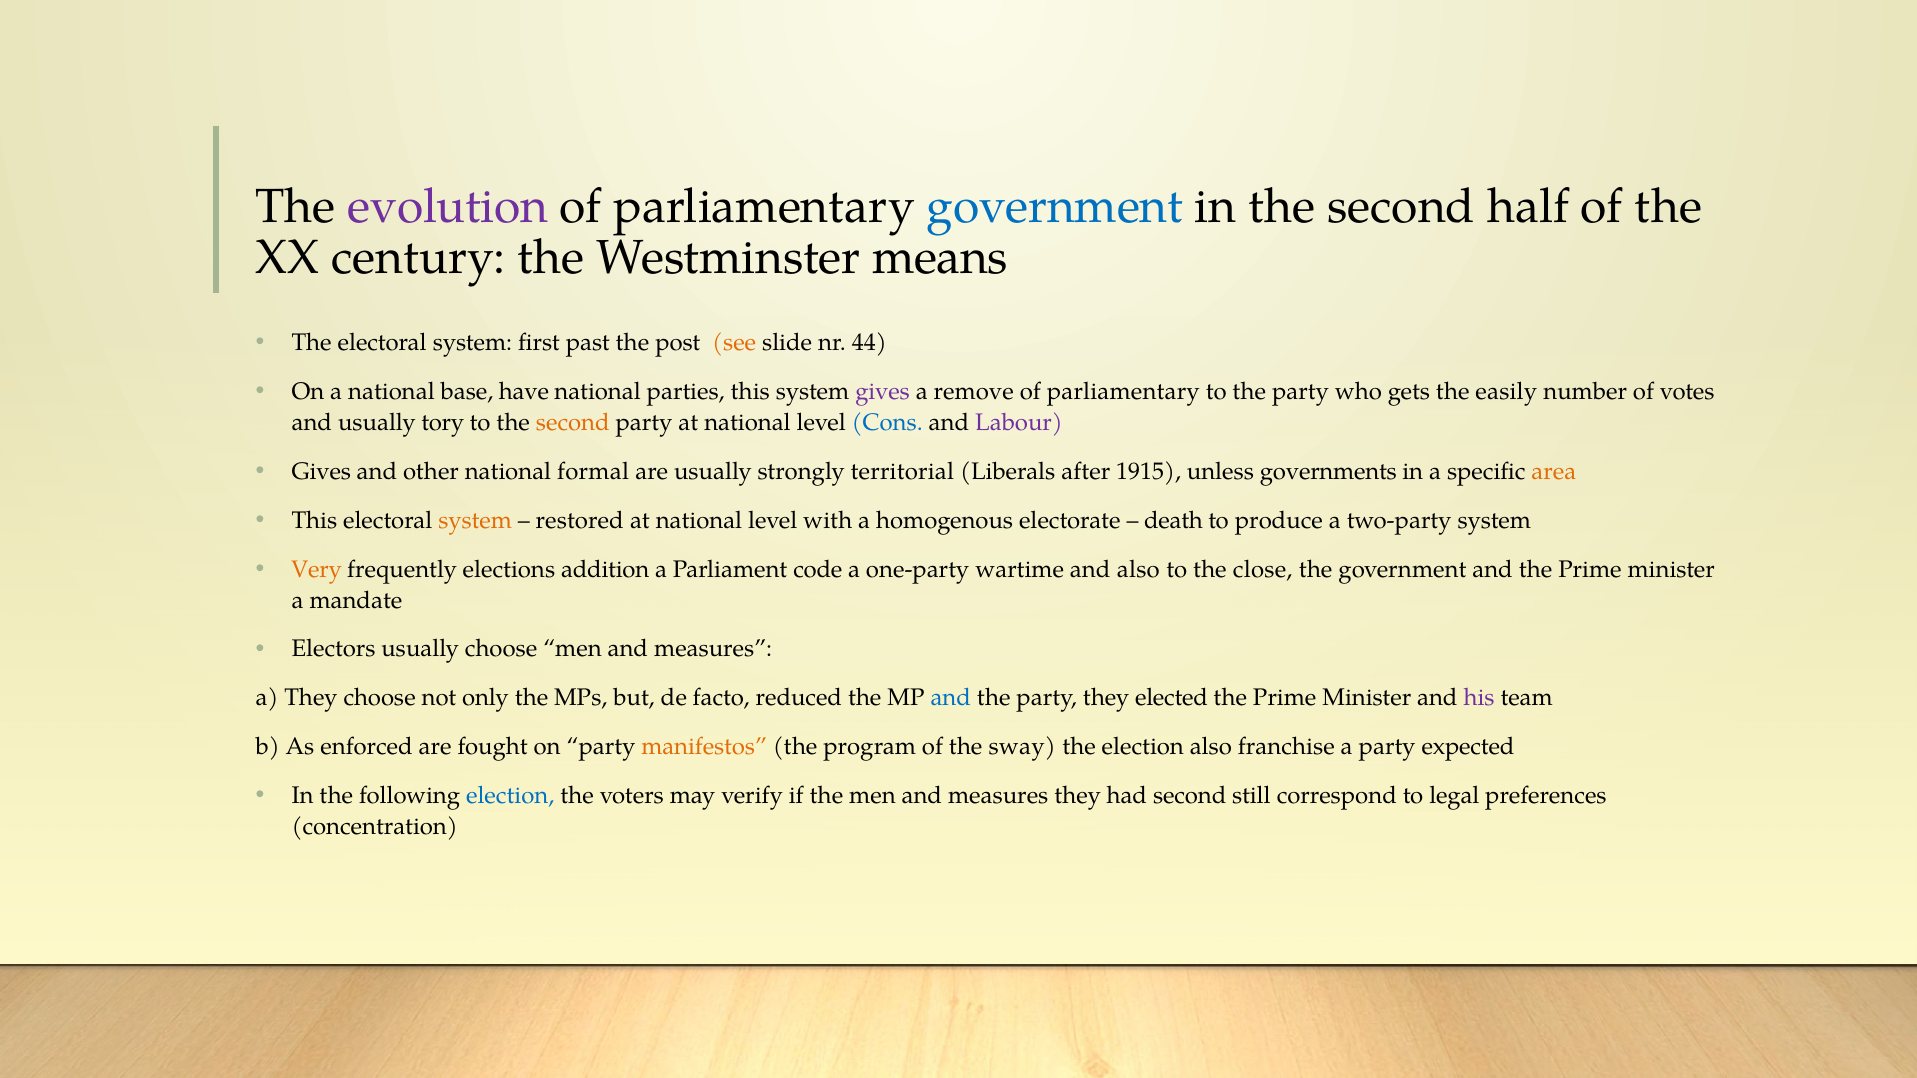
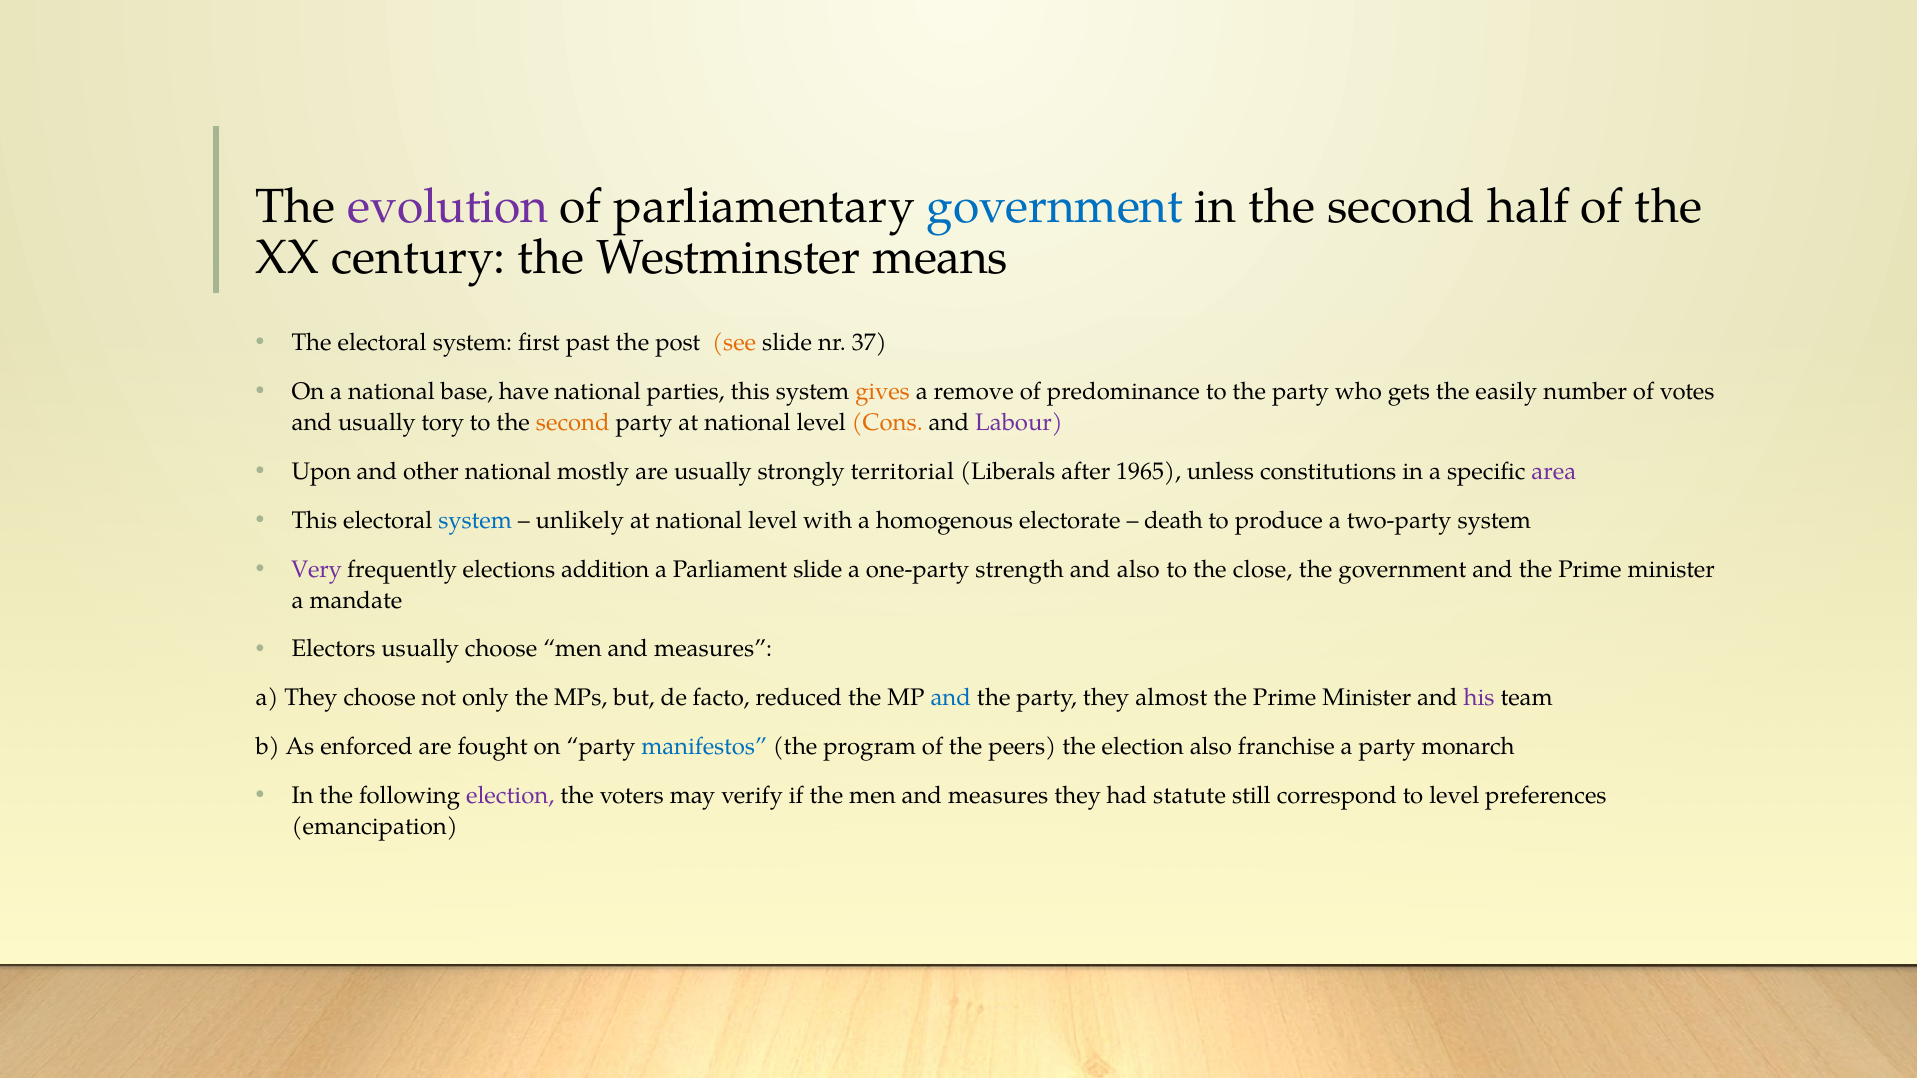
44: 44 -> 37
gives at (883, 391) colour: purple -> orange
parliamentary at (1123, 391): parliamentary -> predominance
Cons colour: blue -> orange
Gives at (321, 471): Gives -> Upon
formal: formal -> mostly
1915: 1915 -> 1965
governments: governments -> constitutions
area colour: orange -> purple
system at (475, 520) colour: orange -> blue
restored: restored -> unlikely
Very colour: orange -> purple
Parliament code: code -> slide
wartime: wartime -> strength
elected: elected -> almost
manifestos colour: orange -> blue
sway: sway -> peers
expected: expected -> monarch
election at (510, 796) colour: blue -> purple
had second: second -> statute
to legal: legal -> level
concentration: concentration -> emancipation
